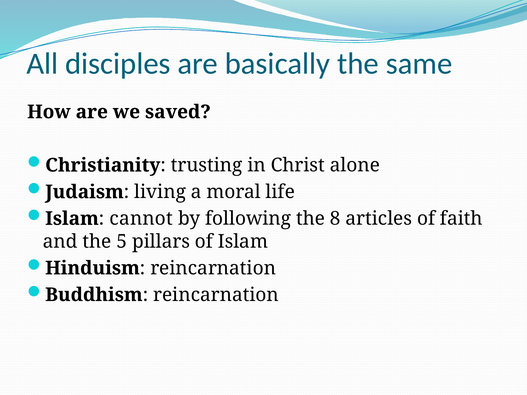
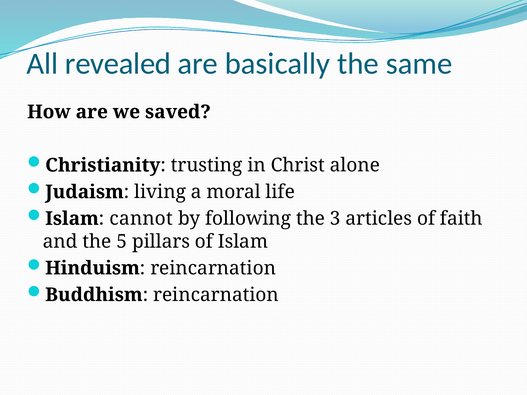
disciples: disciples -> revealed
8: 8 -> 3
